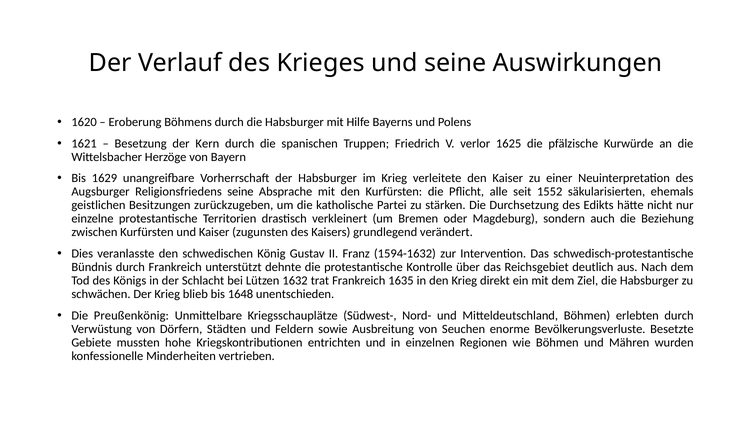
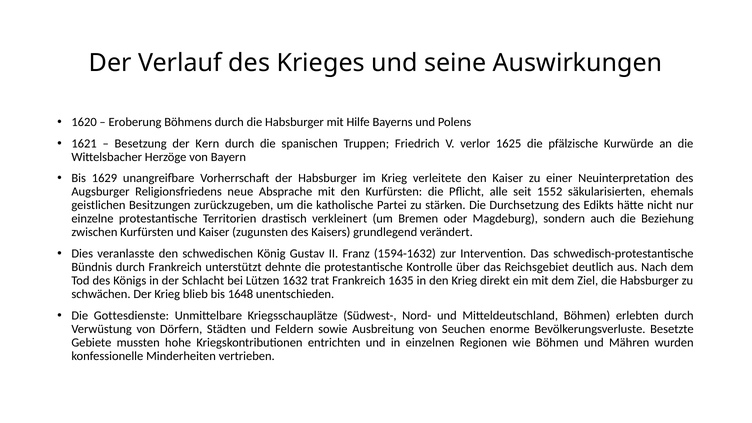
Religionsfriedens seine: seine -> neue
Preußenkönig: Preußenkönig -> Gottesdienste
